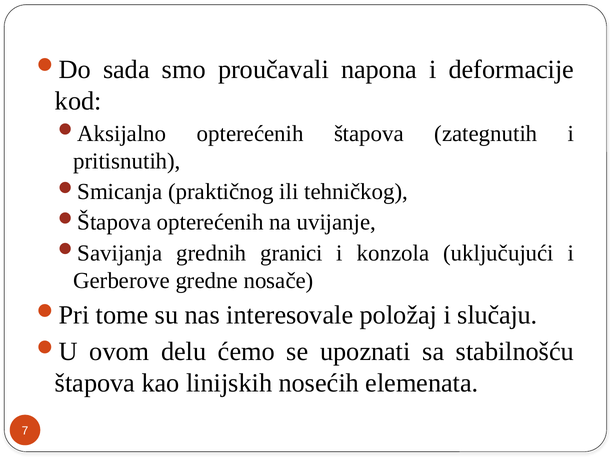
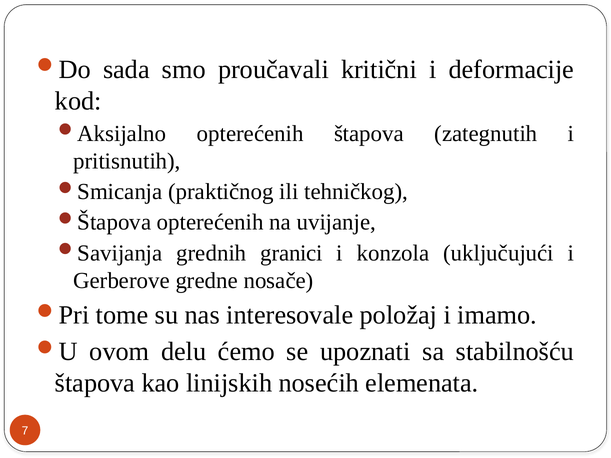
napona: napona -> kritični
slučaju: slučaju -> imamo
